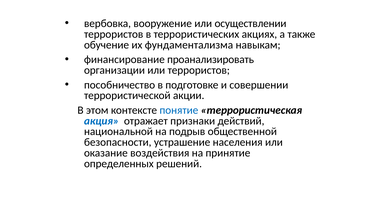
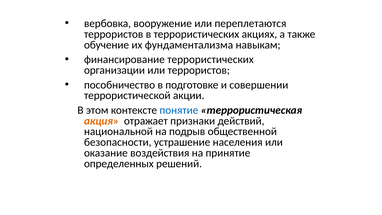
осуществлении: осуществлении -> переплетаются
финансирование проанализировать: проанализировать -> террористических
акция colour: blue -> orange
